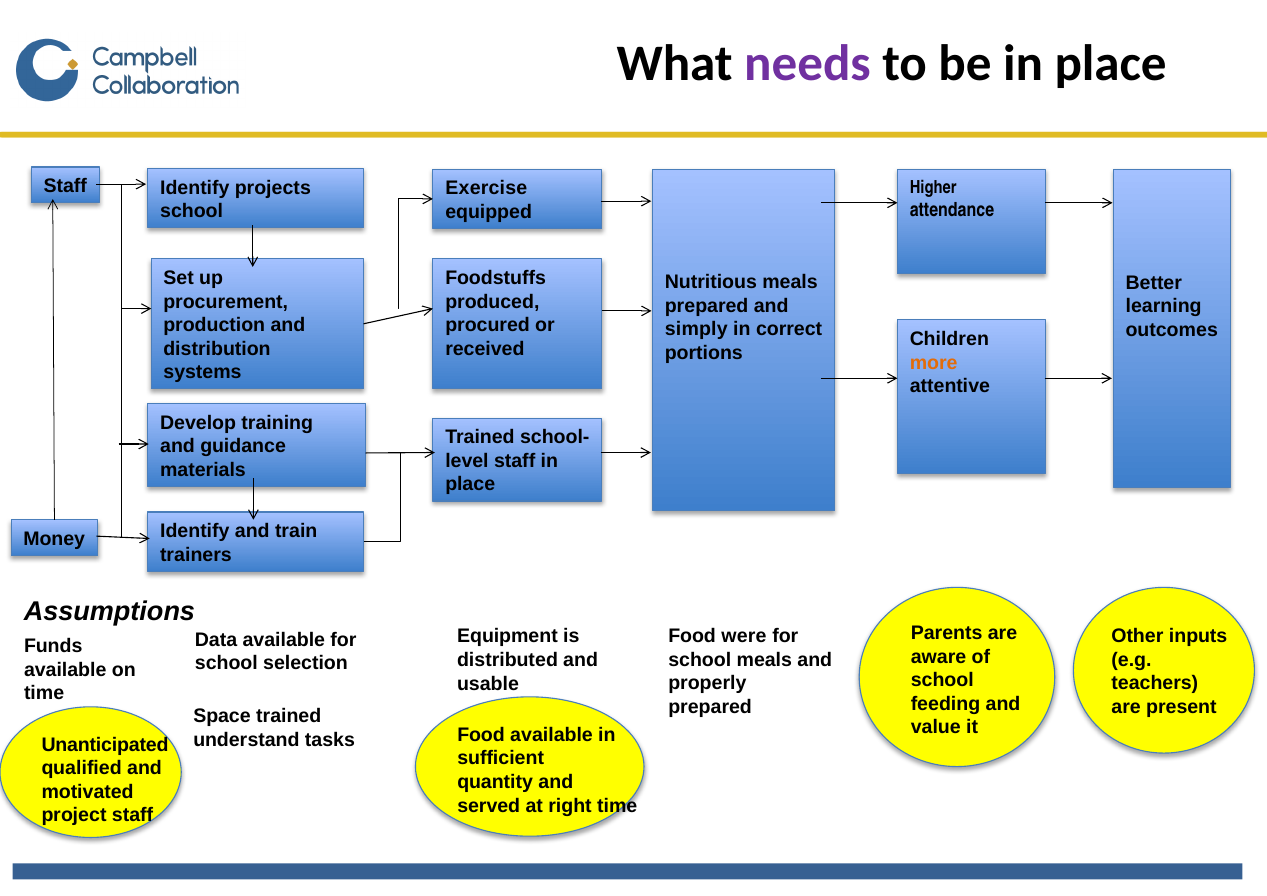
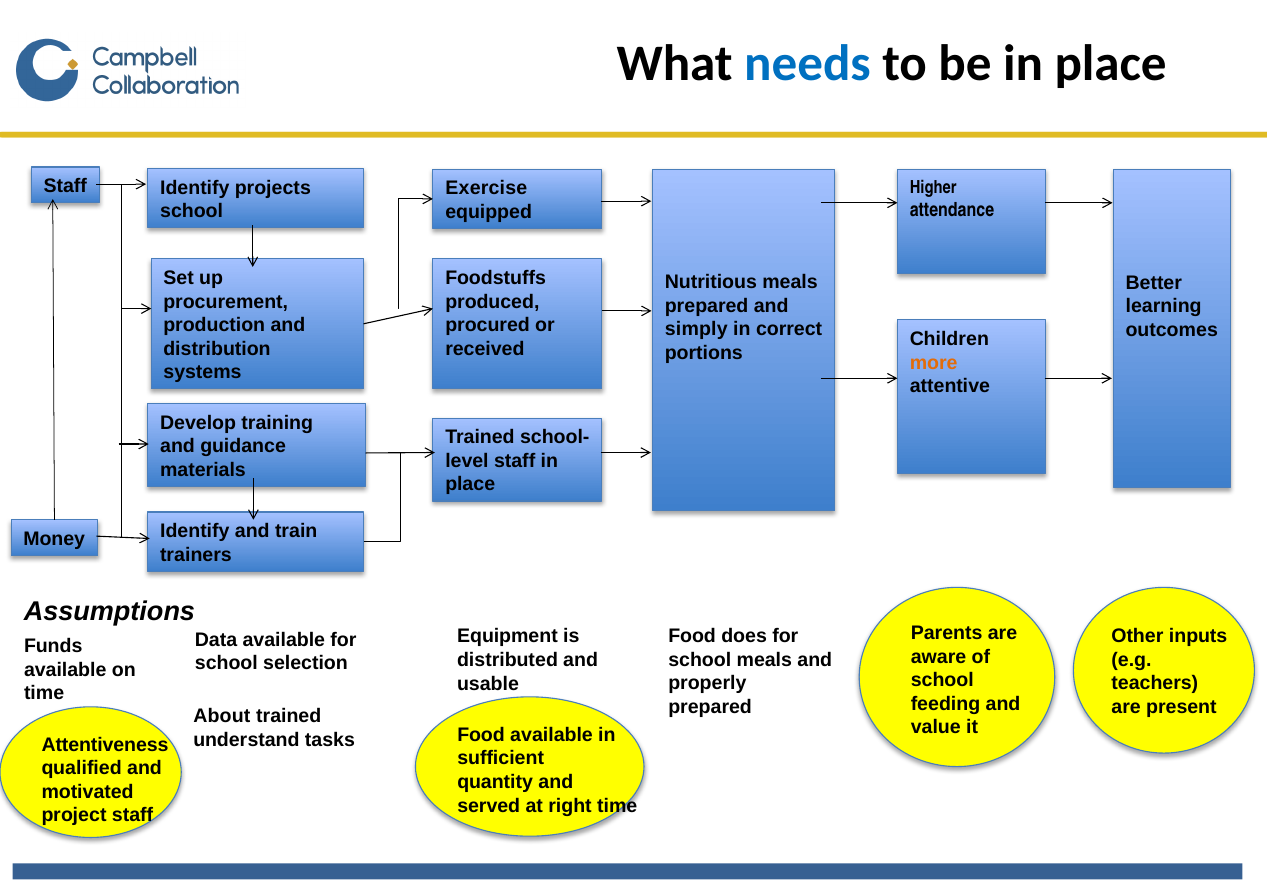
needs colour: purple -> blue
were: were -> does
Space: Space -> About
Unanticipated: Unanticipated -> Attentiveness
